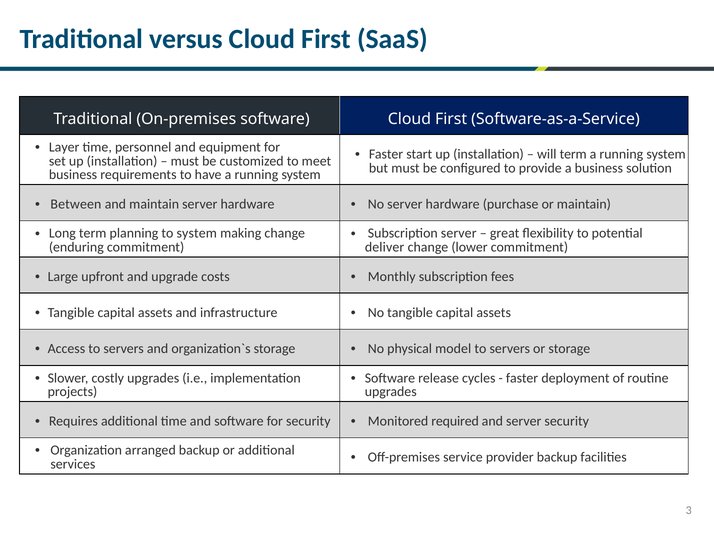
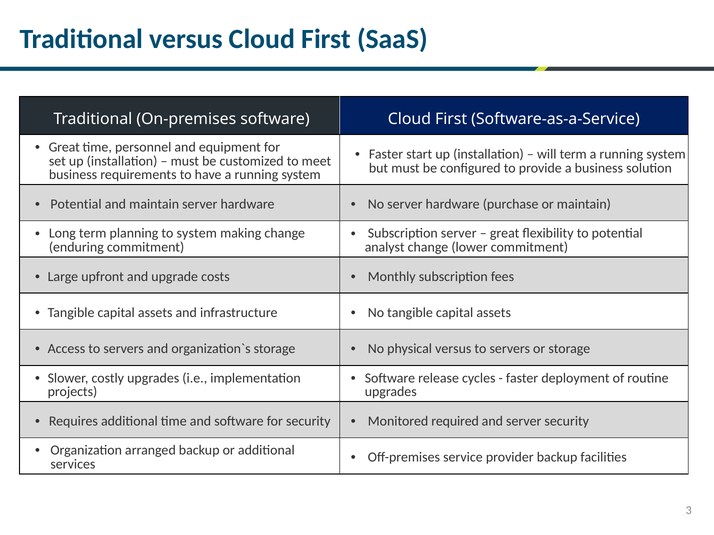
Layer at (64, 147): Layer -> Great
Between at (76, 204): Between -> Potential
deliver: deliver -> analyst
physical model: model -> versus
